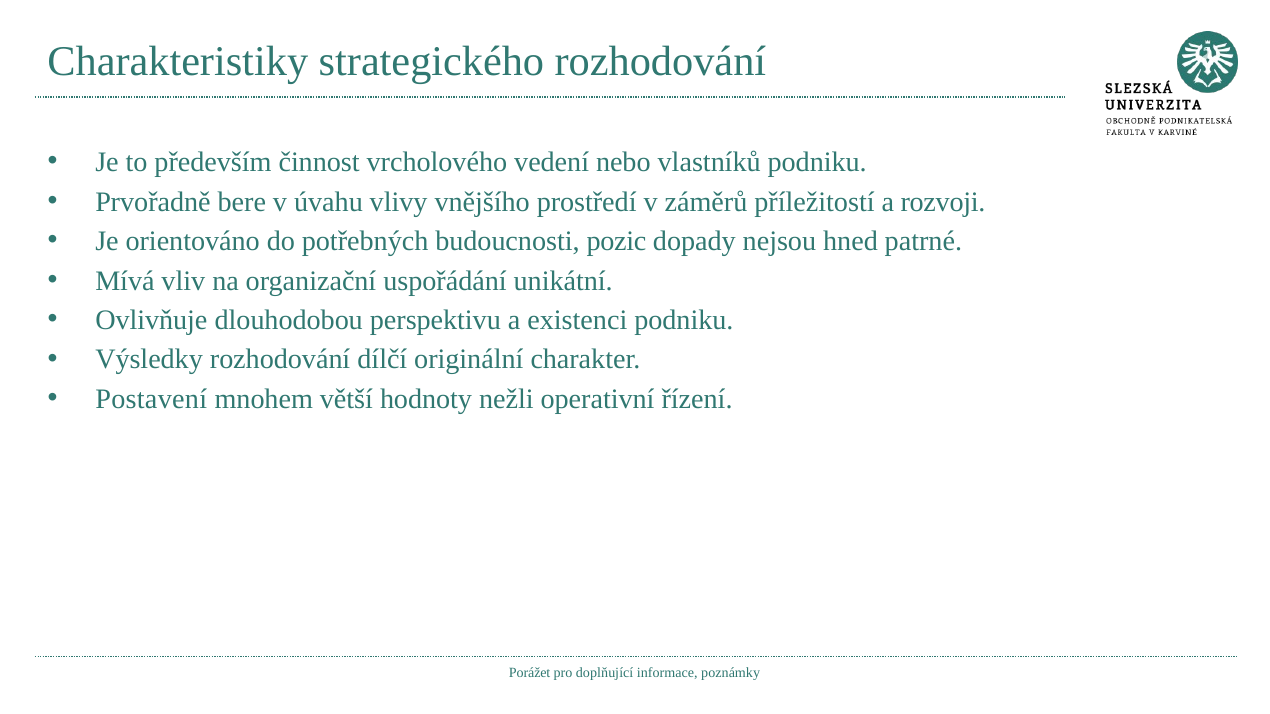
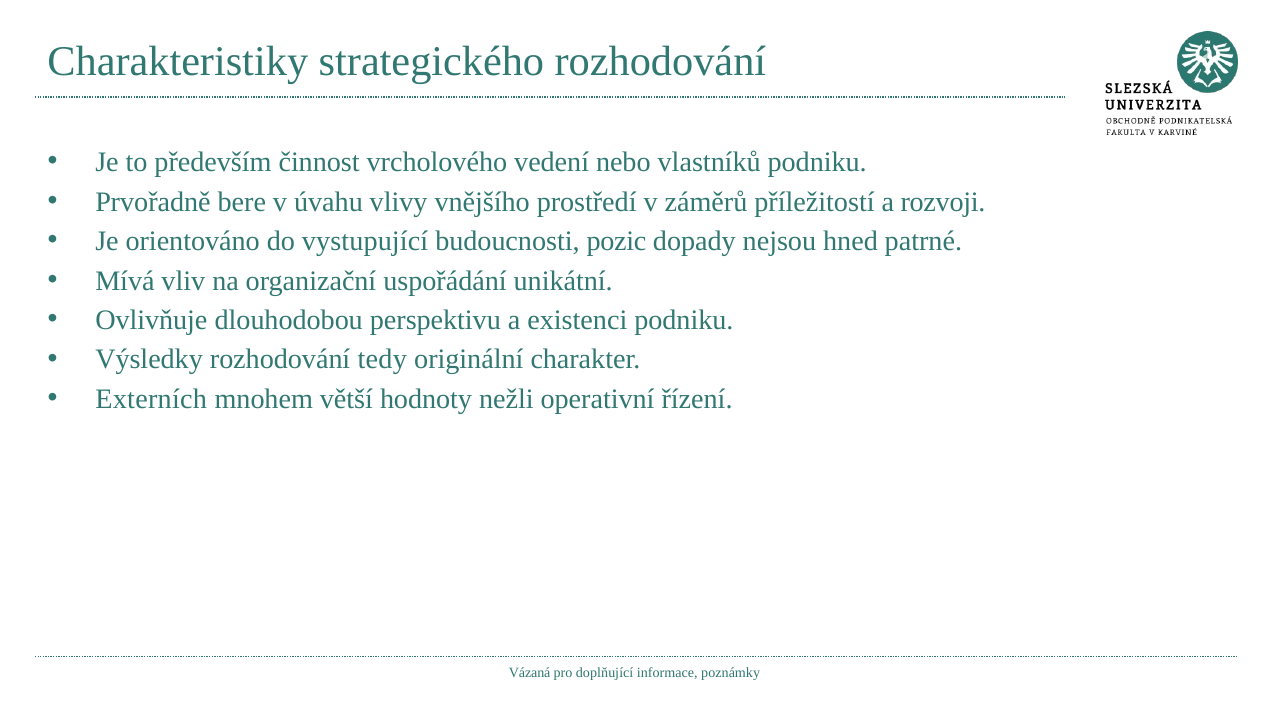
potřebných: potřebných -> vystupující
dílčí: dílčí -> tedy
Postavení: Postavení -> Externích
Porážet: Porážet -> Vázaná
